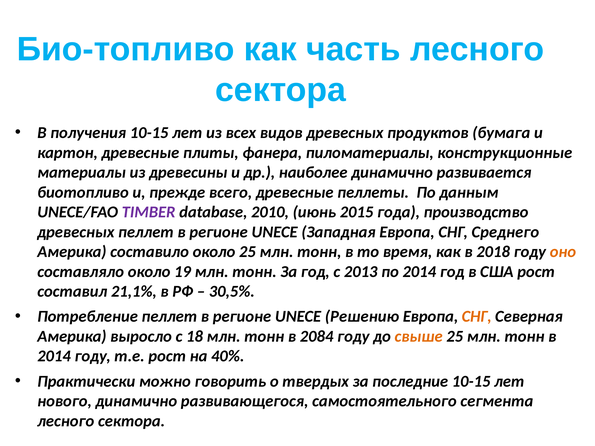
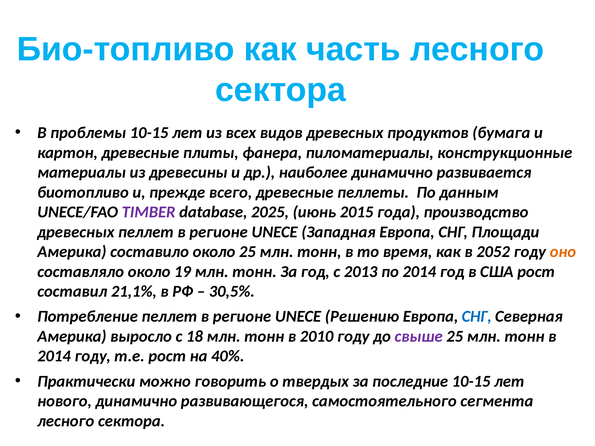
получения: получения -> проблемы
2010: 2010 -> 2025
Среднего: Среднего -> Площади
2018: 2018 -> 2052
СНГ at (477, 317) colour: orange -> blue
2084: 2084 -> 2010
свыше colour: orange -> purple
